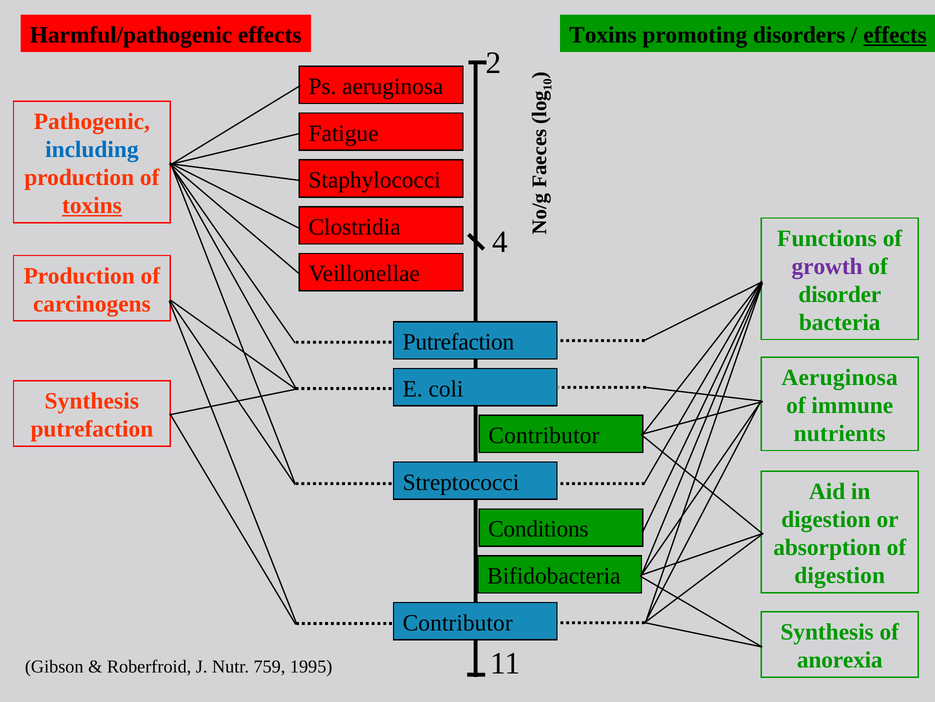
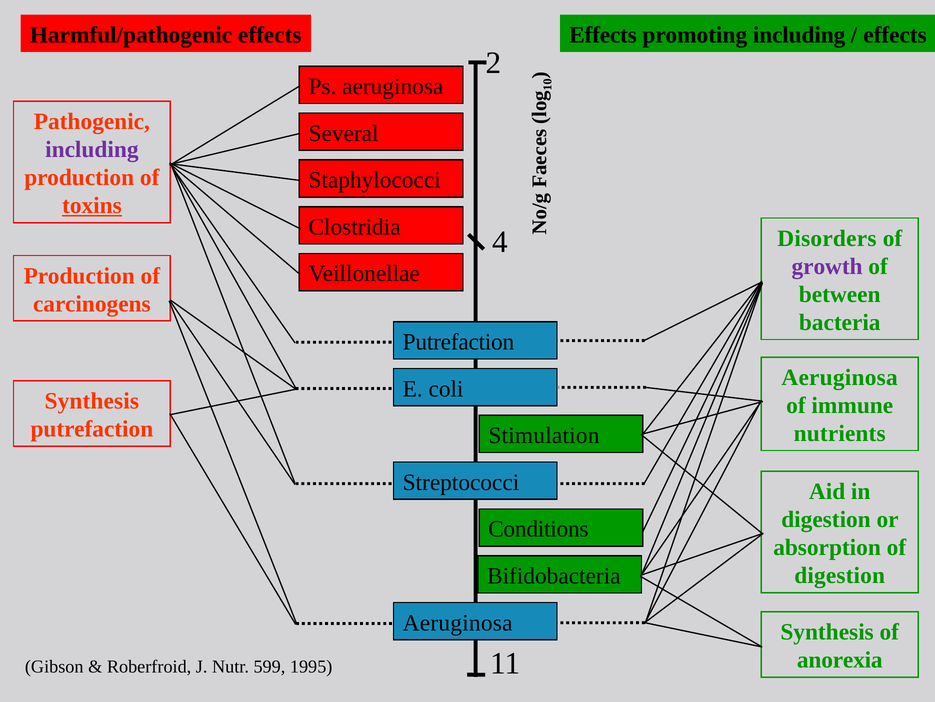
effects Toxins: Toxins -> Effects
promoting disorders: disorders -> including
effects at (895, 35) underline: present -> none
Fatigue: Fatigue -> Several
including at (92, 149) colour: blue -> purple
Functions: Functions -> Disorders
disorder: disorder -> between
Contributor at (544, 435): Contributor -> Stimulation
Contributor at (458, 622): Contributor -> Aeruginosa
759: 759 -> 599
